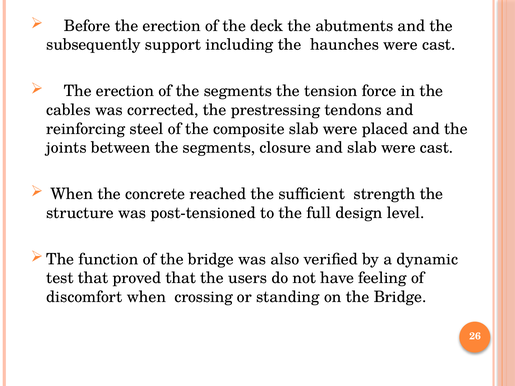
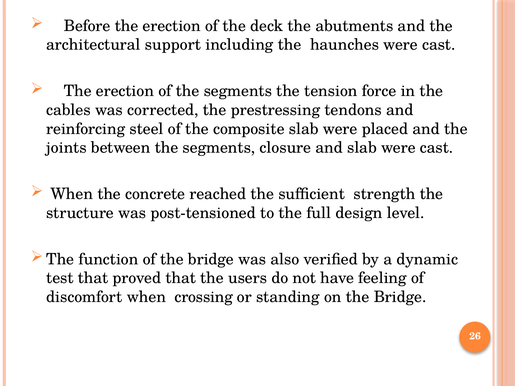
subsequently: subsequently -> architectural
